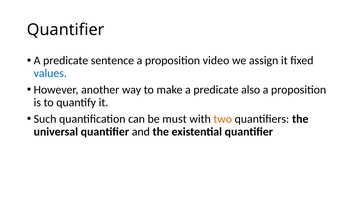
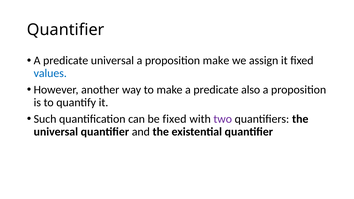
predicate sentence: sentence -> universal
proposition video: video -> make
be must: must -> fixed
two colour: orange -> purple
